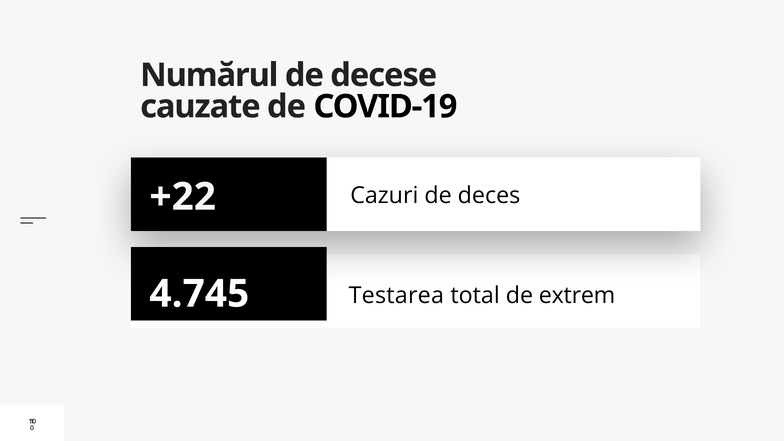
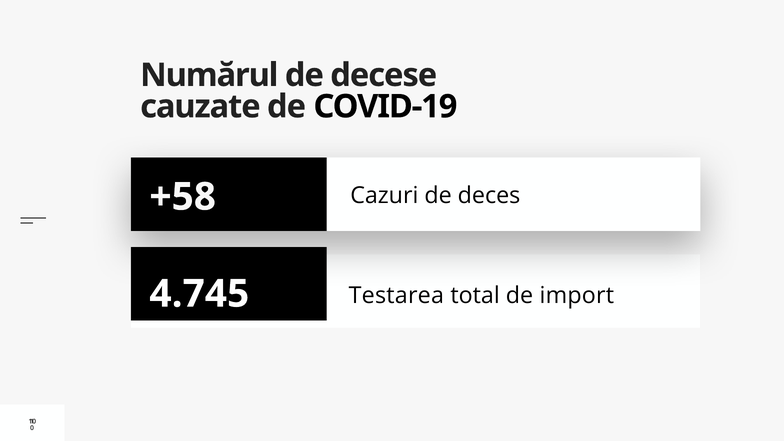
+22: +22 -> +58
extrem: extrem -> import
